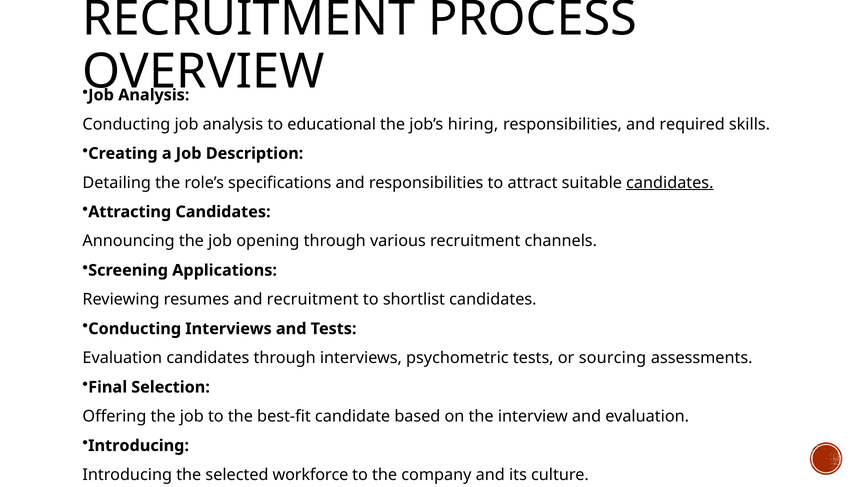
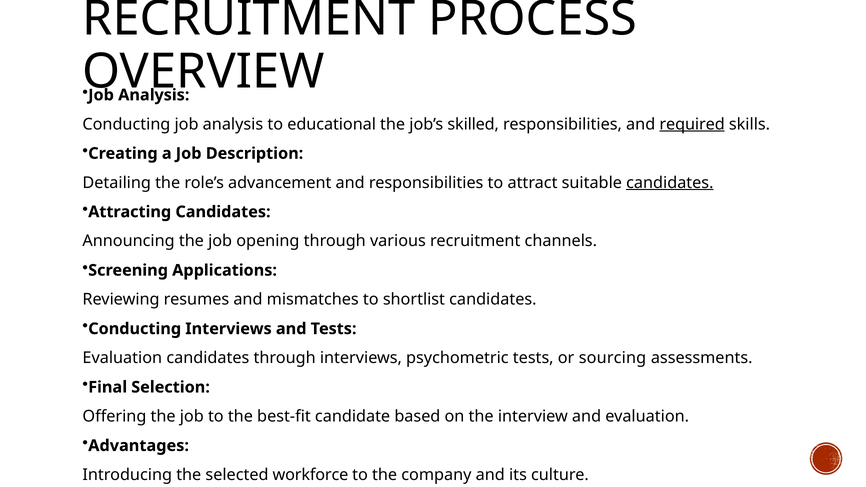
hiring: hiring -> skilled
required underline: none -> present
specifications: specifications -> advancement
and recruitment: recruitment -> mismatches
Introducing at (139, 446): Introducing -> Advantages
